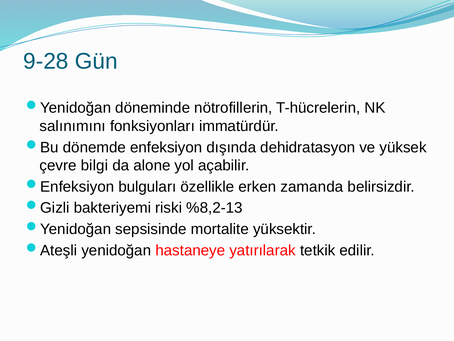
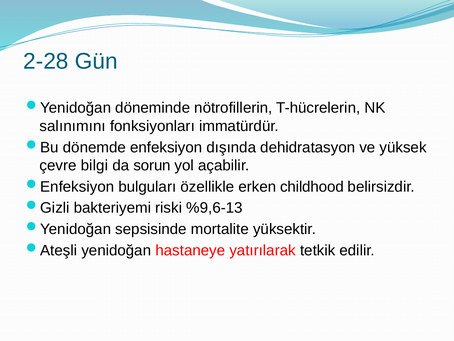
9-28: 9-28 -> 2-28
alone: alone -> sorun
zamanda: zamanda -> childhood
%8,2-13: %8,2-13 -> %9,6-13
